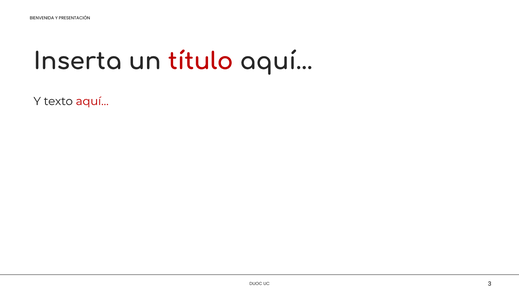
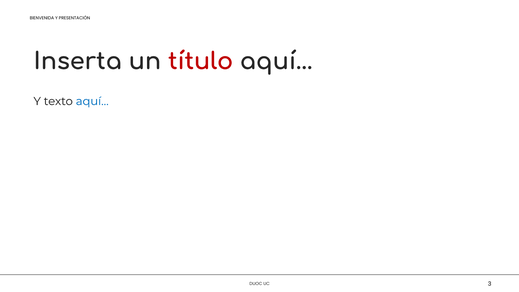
aquí… at (92, 101) colour: red -> blue
